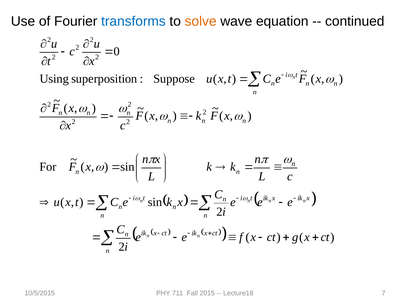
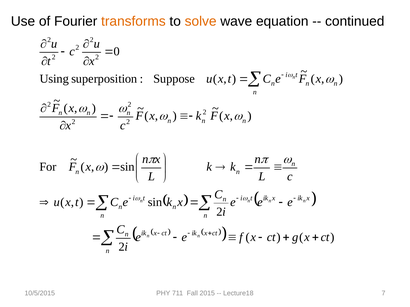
transforms colour: blue -> orange
